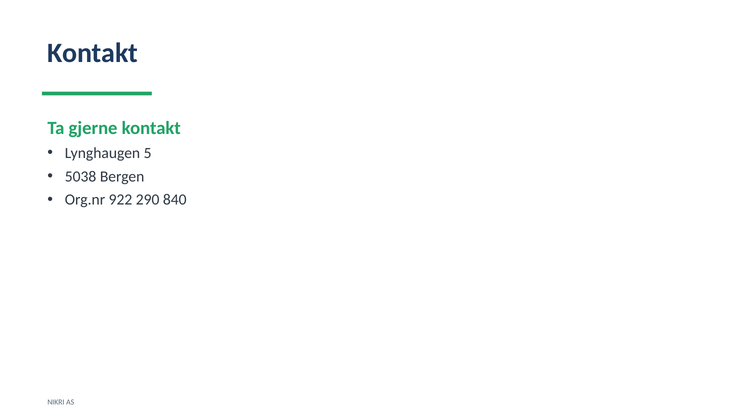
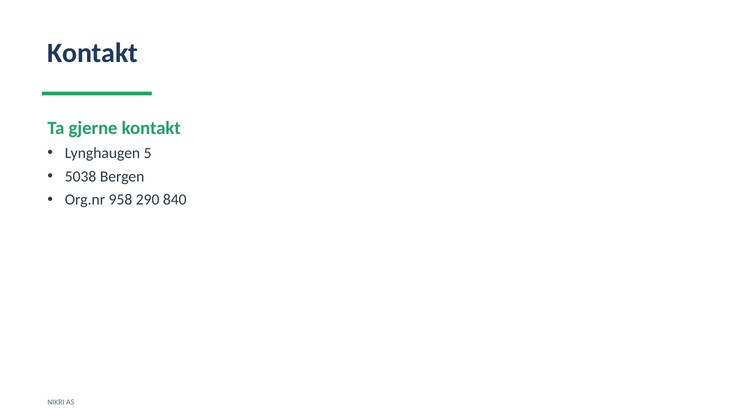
922: 922 -> 958
